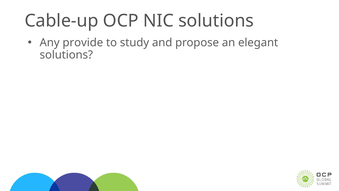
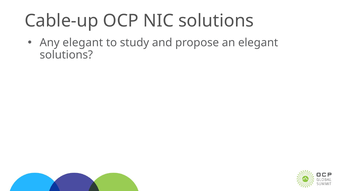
Any provide: provide -> elegant
